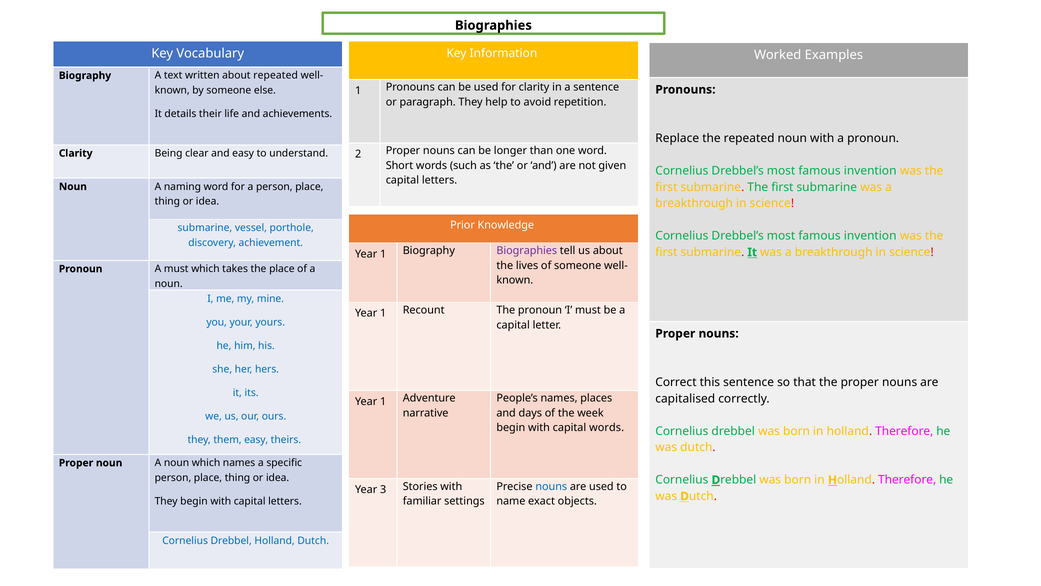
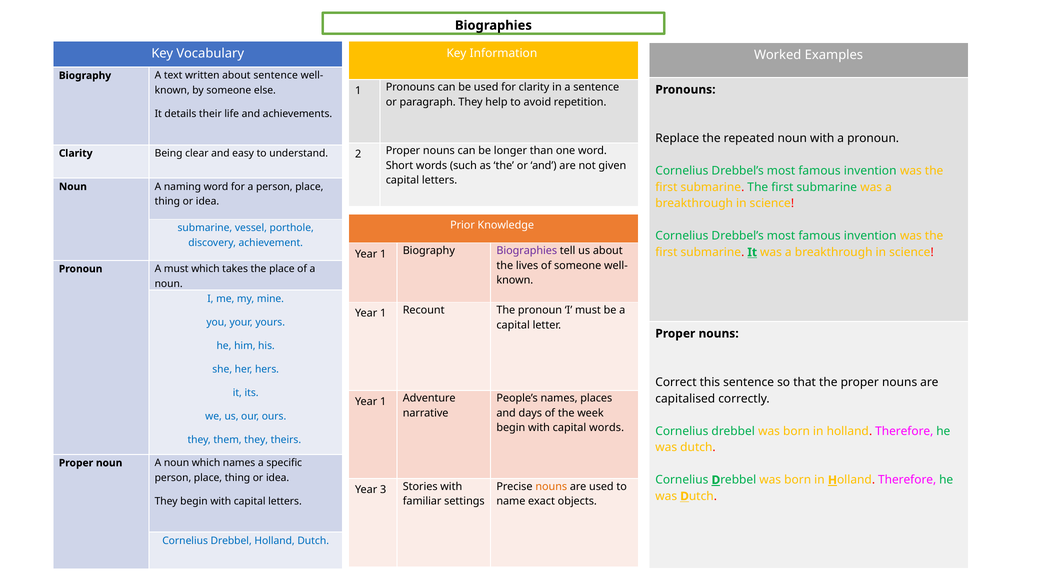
about repeated: repeated -> sentence
them easy: easy -> they
nouns at (551, 486) colour: blue -> orange
